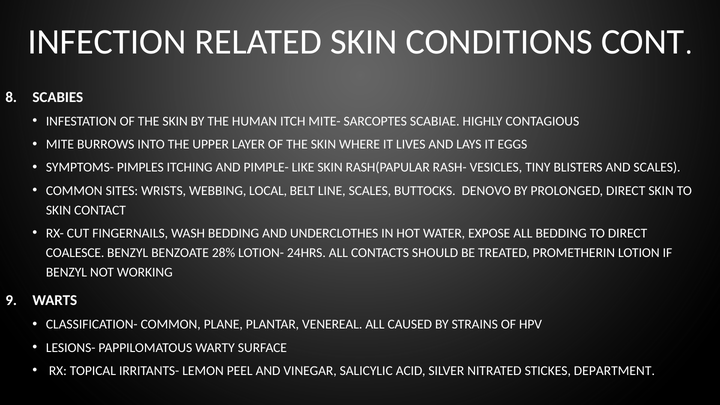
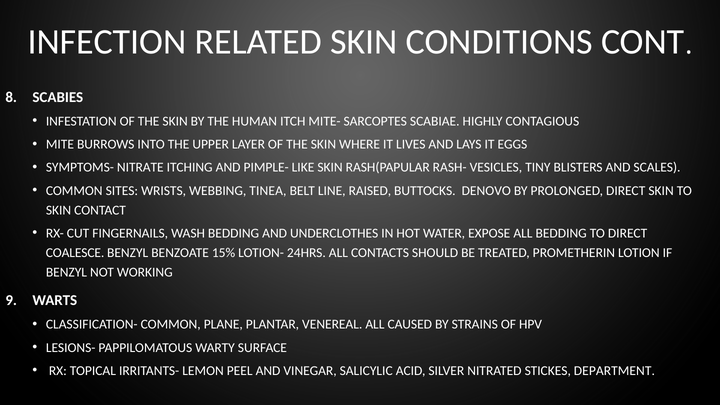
PIMPLES: PIMPLES -> NITRATE
LOCAL: LOCAL -> TINEA
LINE SCALES: SCALES -> RAISED
28%: 28% -> 15%
